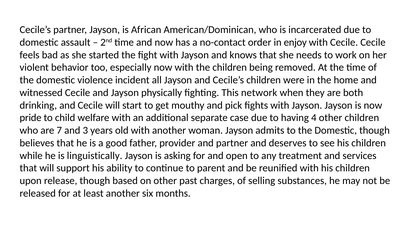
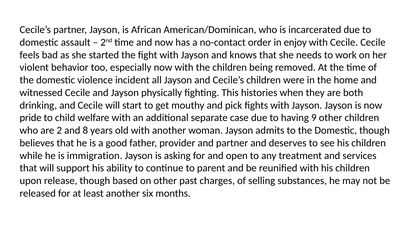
network: network -> histories
4: 4 -> 9
7: 7 -> 2
3: 3 -> 8
linguistically: linguistically -> immigration
